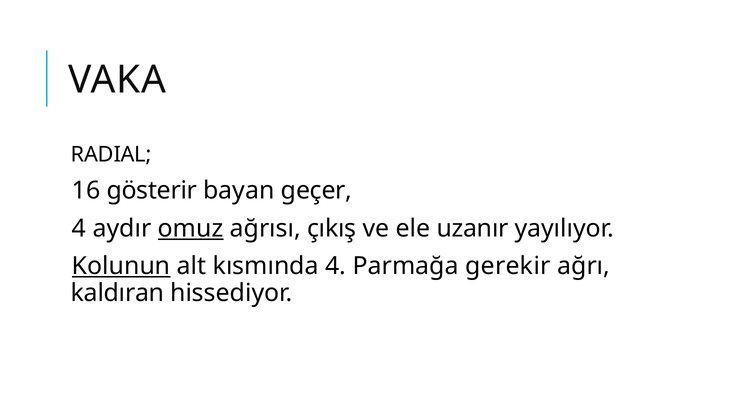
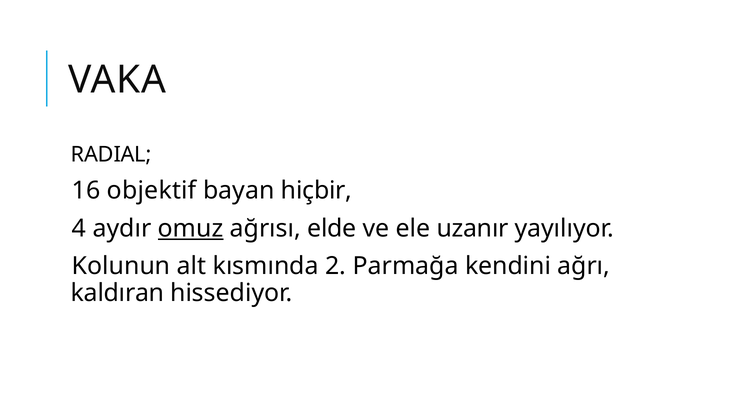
gösterir: gösterir -> objektif
geçer: geçer -> hiçbir
çıkış: çıkış -> elde
Kolunun underline: present -> none
kısmında 4: 4 -> 2
gerekir: gerekir -> kendini
